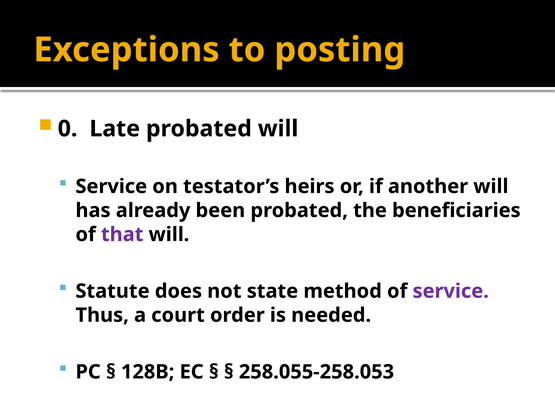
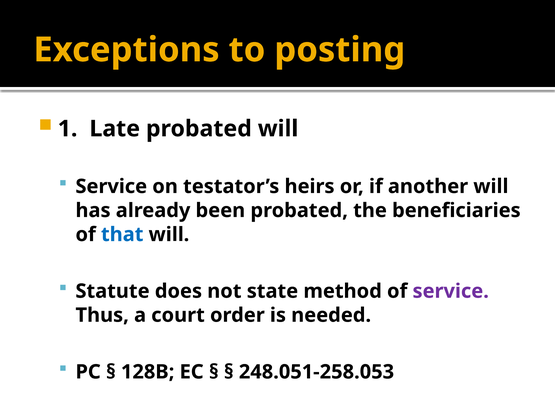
0: 0 -> 1
that colour: purple -> blue
258.055-258.053: 258.055-258.053 -> 248.051-258.053
